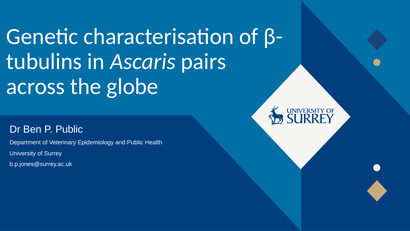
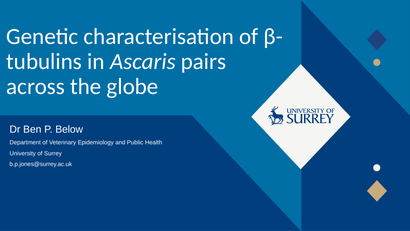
P Public: Public -> Below
